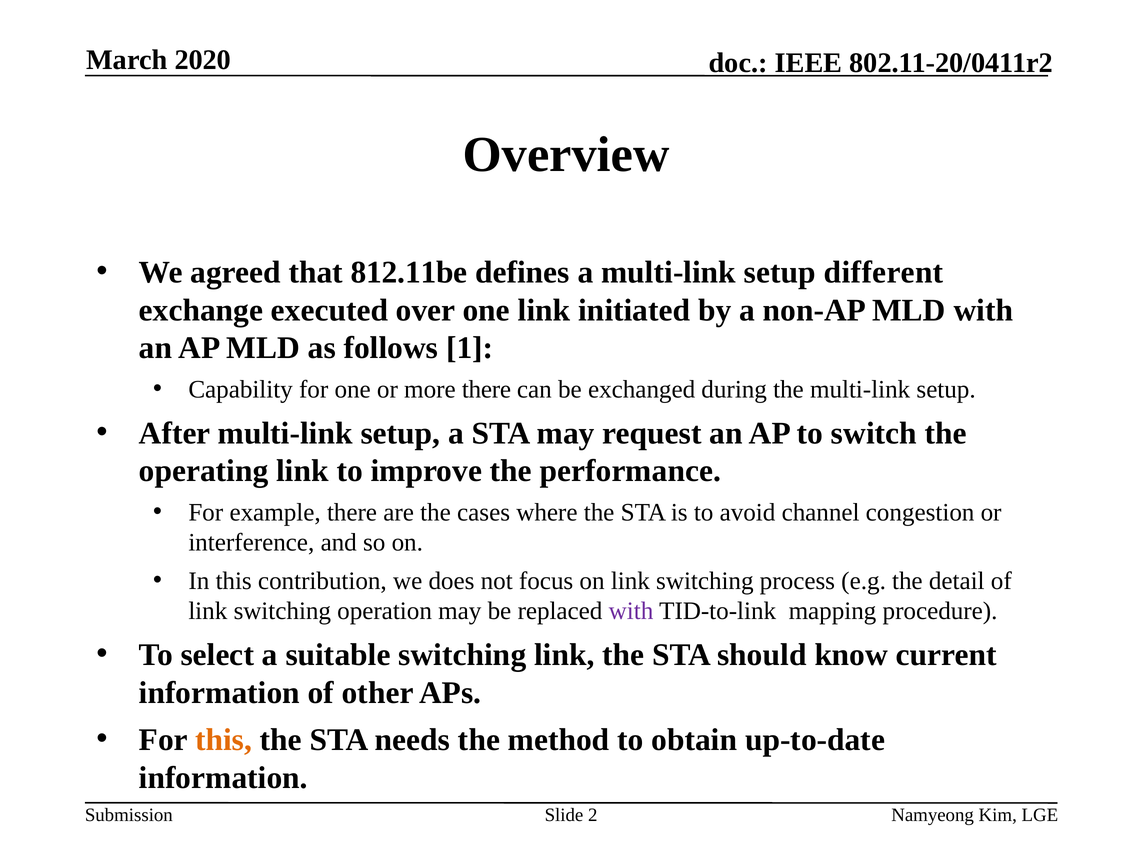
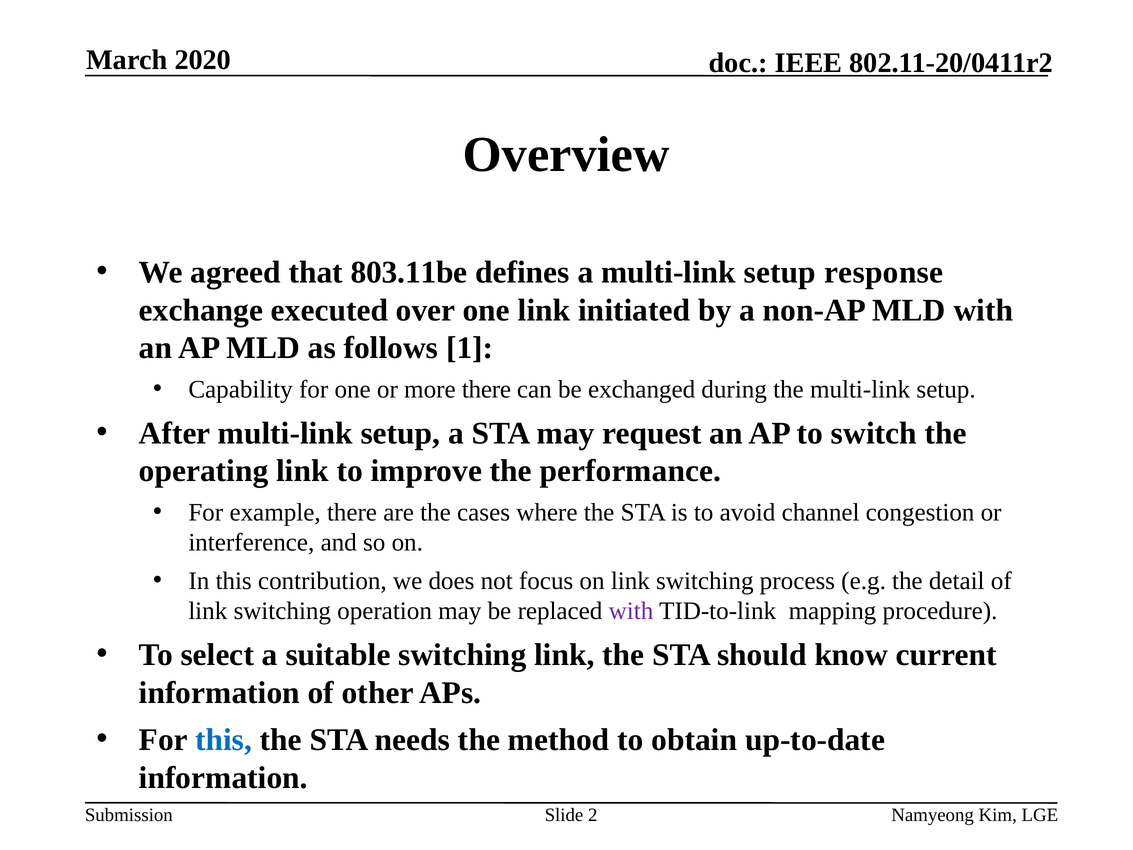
812.11be: 812.11be -> 803.11be
different: different -> response
this at (224, 740) colour: orange -> blue
